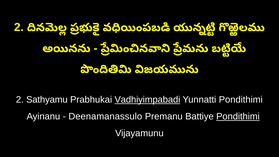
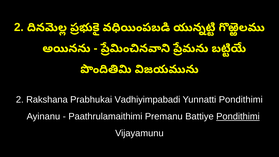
Sathyamu: Sathyamu -> Rakshana
Vadhiyimpabadi underline: present -> none
Deenamanassulo: Deenamanassulo -> Paathrulamaithimi
